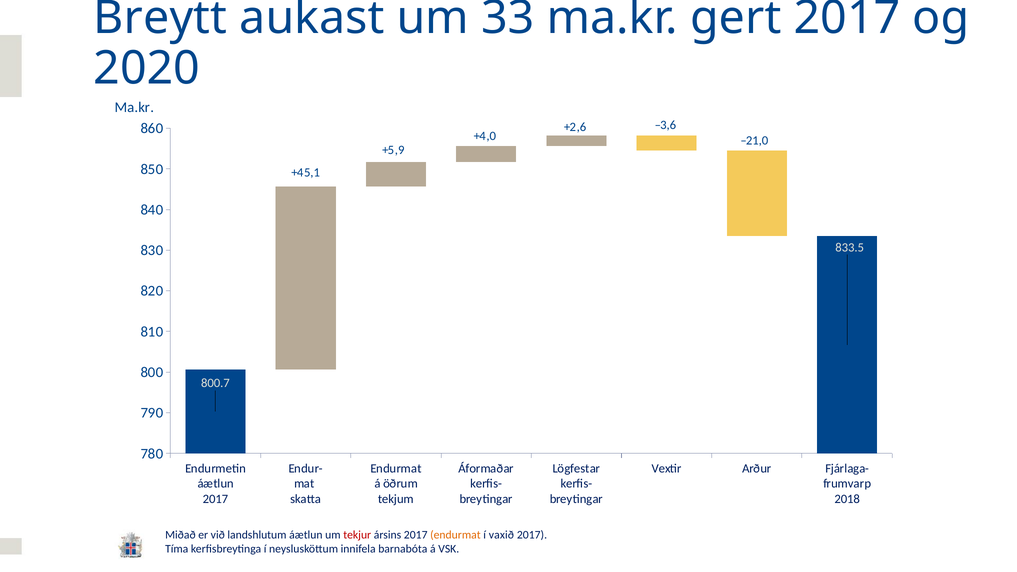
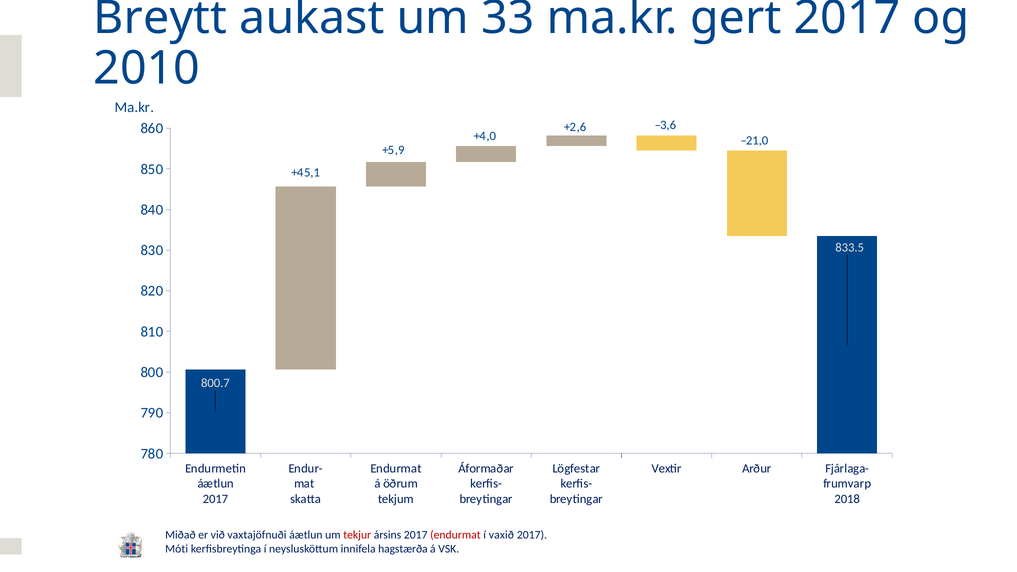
2020: 2020 -> 2010
landshlutum: landshlutum -> vaxtajöfnuði
endurmat at (455, 535) colour: orange -> red
Tíma: Tíma -> Móti
barnabóta: barnabóta -> hagstærða
